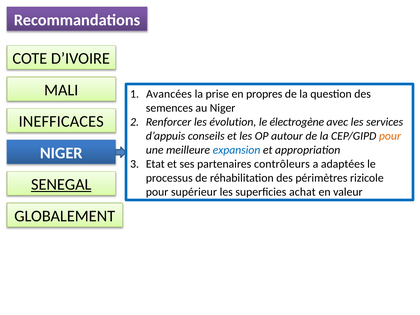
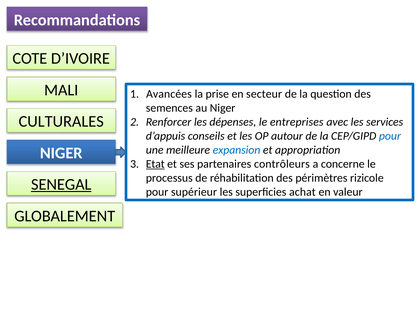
propres: propres -> secteur
INEFFICACES: INEFFICACES -> CULTURALES
évolution: évolution -> dépenses
électrogène: électrogène -> entreprises
pour at (390, 136) colour: orange -> blue
Etat underline: none -> present
adaptées: adaptées -> concerne
